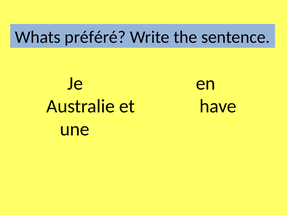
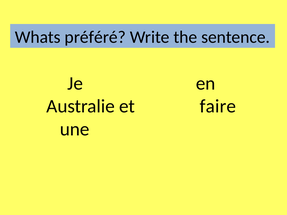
have: have -> faire
